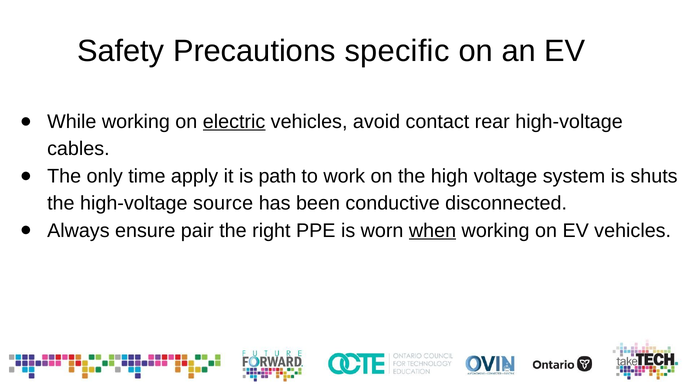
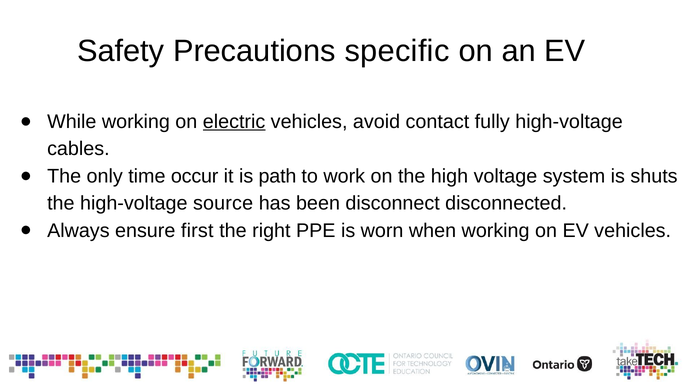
rear: rear -> fully
apply: apply -> occur
conductive: conductive -> disconnect
pair: pair -> first
when underline: present -> none
